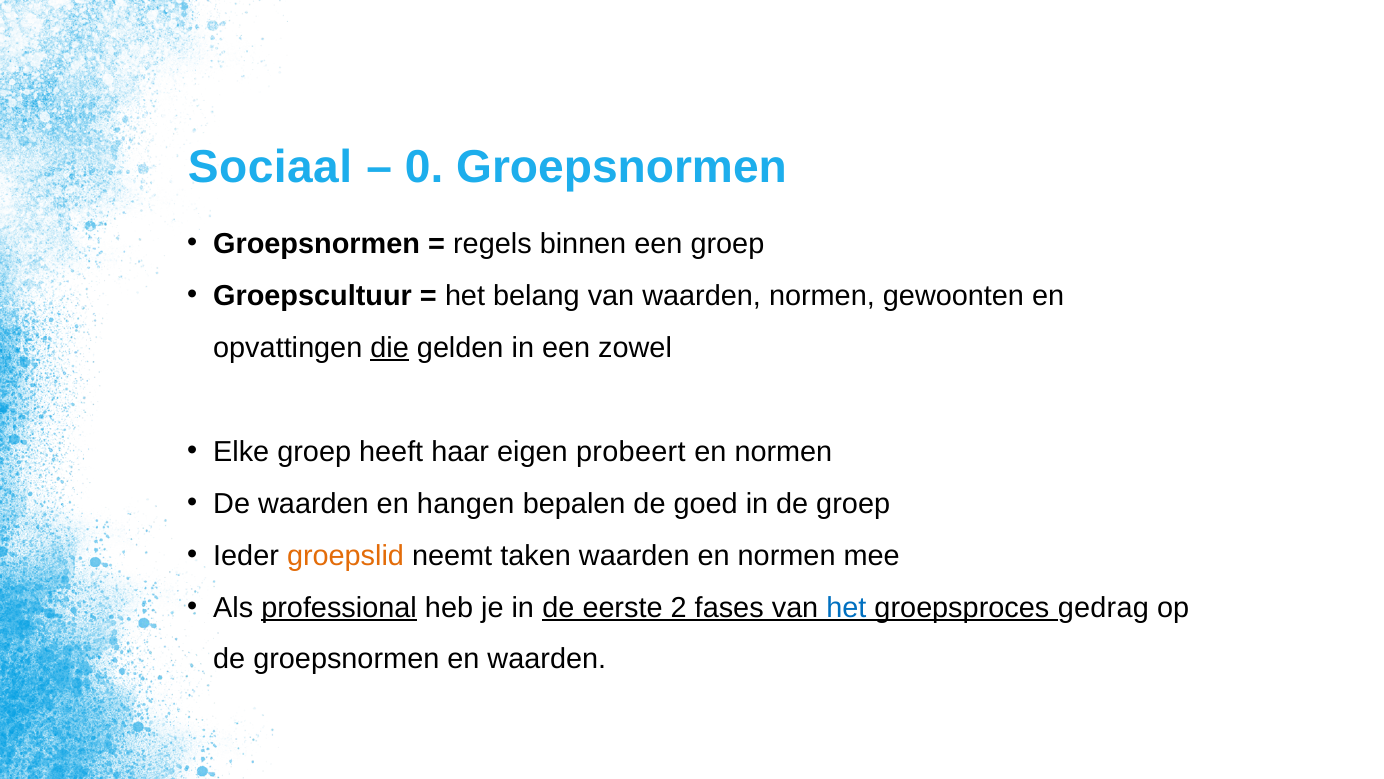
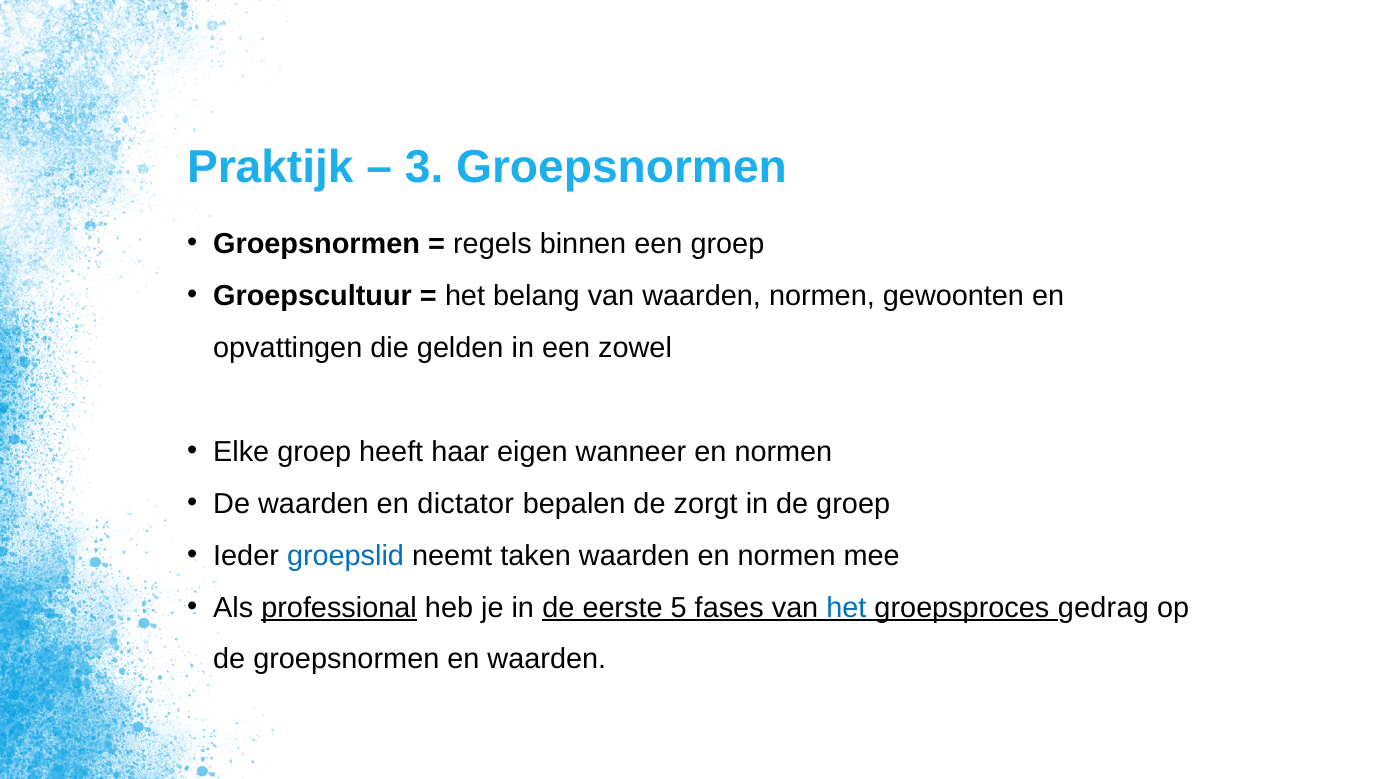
Sociaal: Sociaal -> Praktijk
0: 0 -> 3
die underline: present -> none
probeert: probeert -> wanneer
hangen: hangen -> dictator
goed: goed -> zorgt
groepslid colour: orange -> blue
2: 2 -> 5
